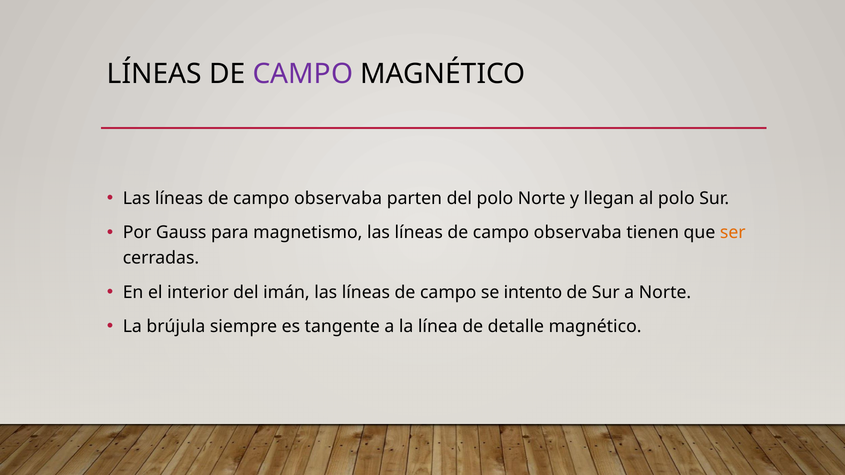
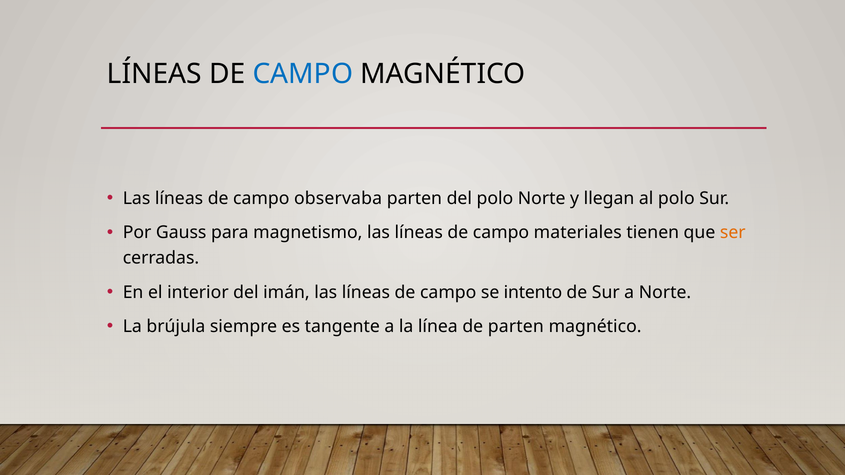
CAMPO at (303, 74) colour: purple -> blue
observaba at (578, 233): observaba -> materiales
de detalle: detalle -> parten
